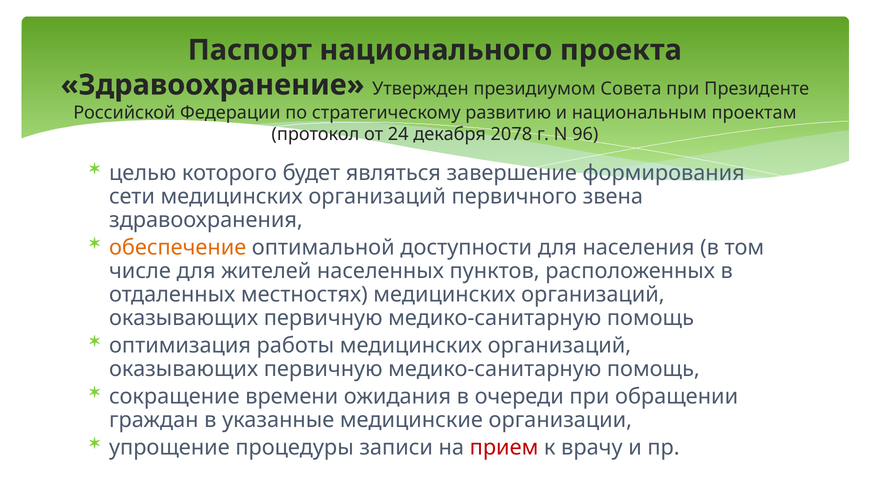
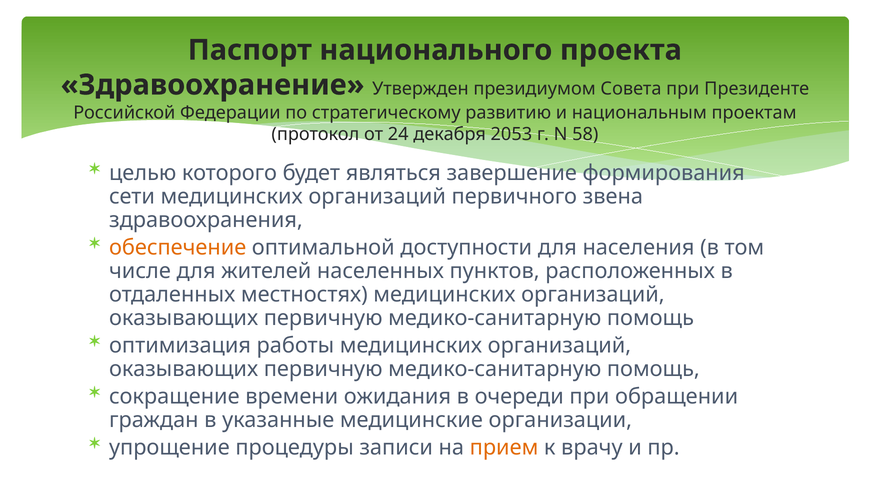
2078: 2078 -> 2053
96: 96 -> 58
прием colour: red -> orange
